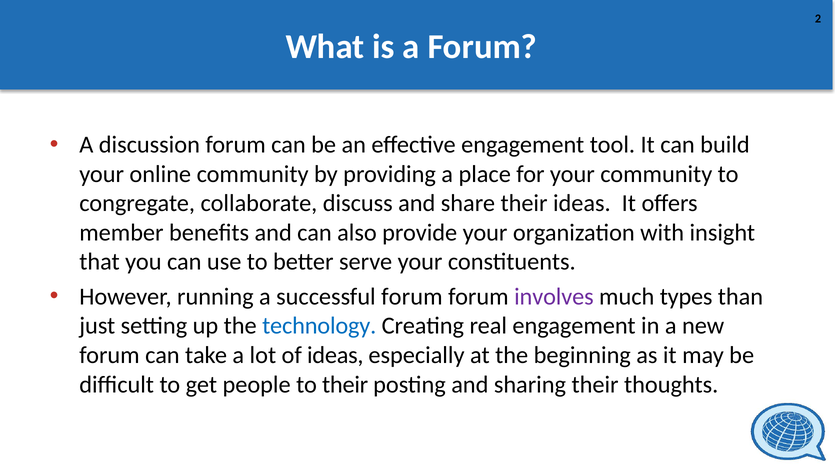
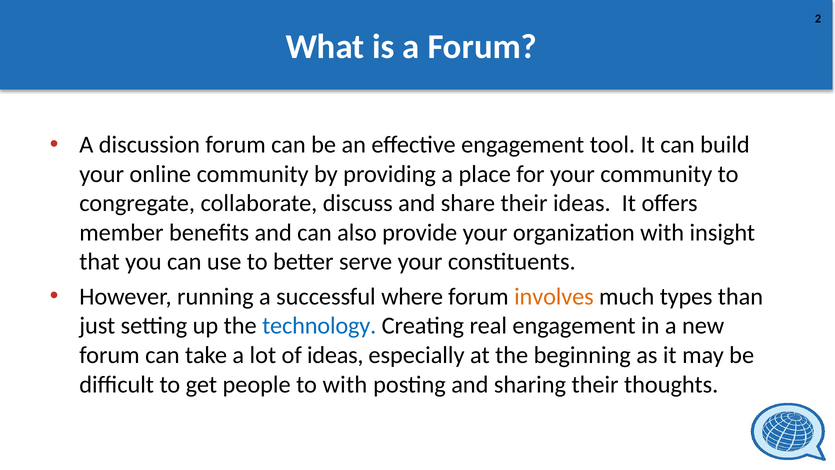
successful forum: forum -> where
involves colour: purple -> orange
to their: their -> with
